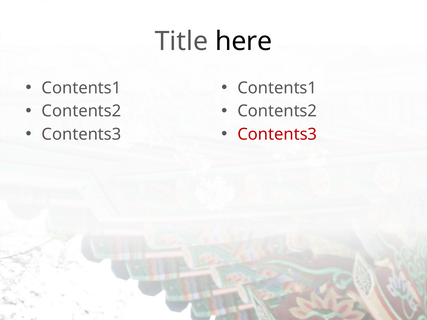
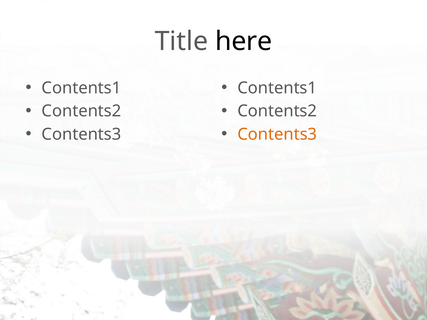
Contents3 at (277, 135) colour: red -> orange
